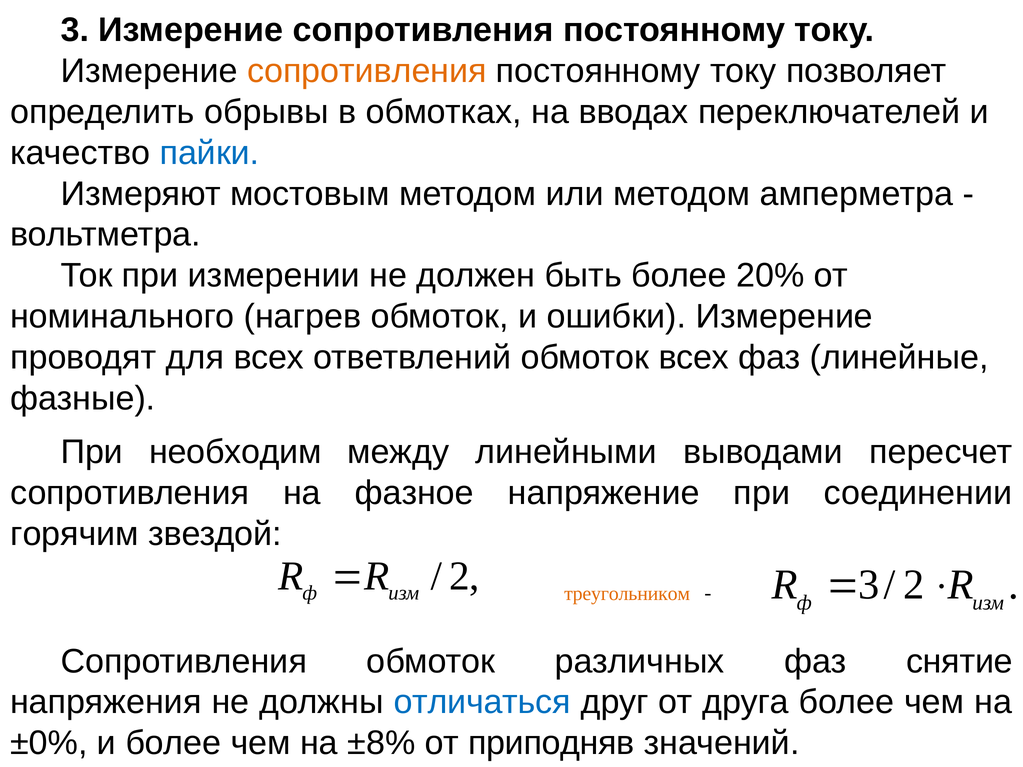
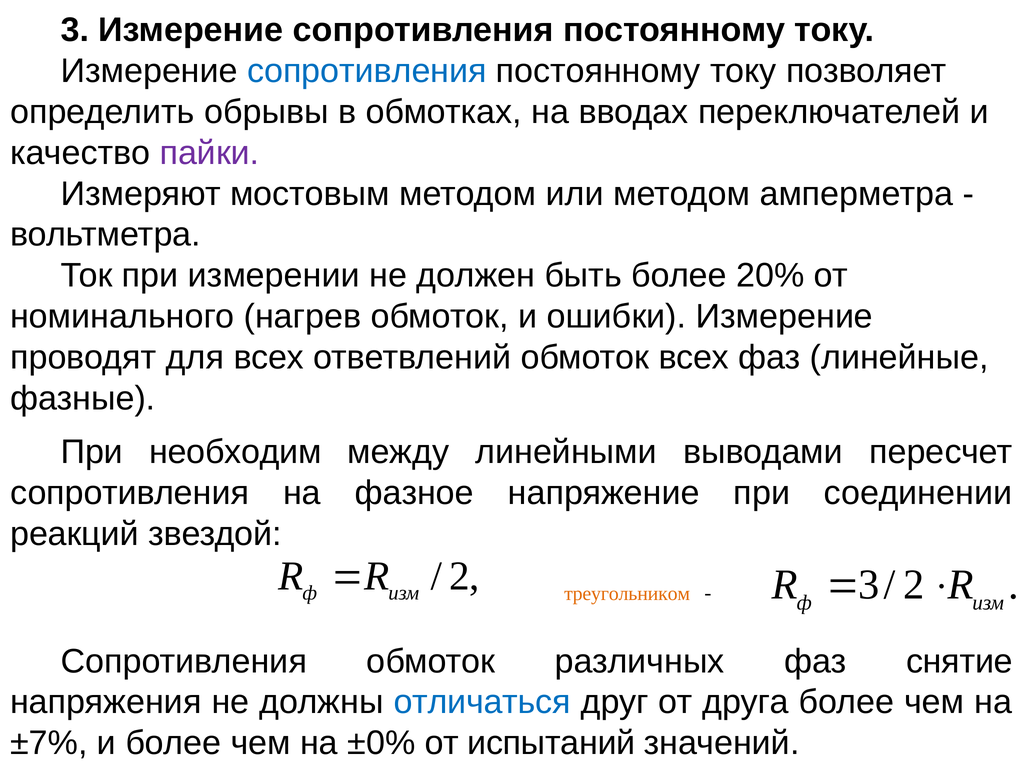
сопротивления at (367, 71) colour: orange -> blue
пайки colour: blue -> purple
горячим: горячим -> реакций
±0%: ±0% -> ±7%
±8%: ±8% -> ±0%
приподняв: приподняв -> испытаний
